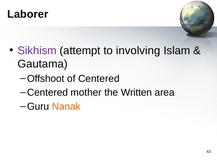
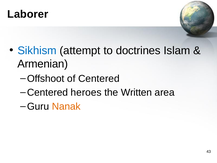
Sikhism colour: purple -> blue
involving: involving -> doctrines
Gautama: Gautama -> Armenian
mother: mother -> heroes
